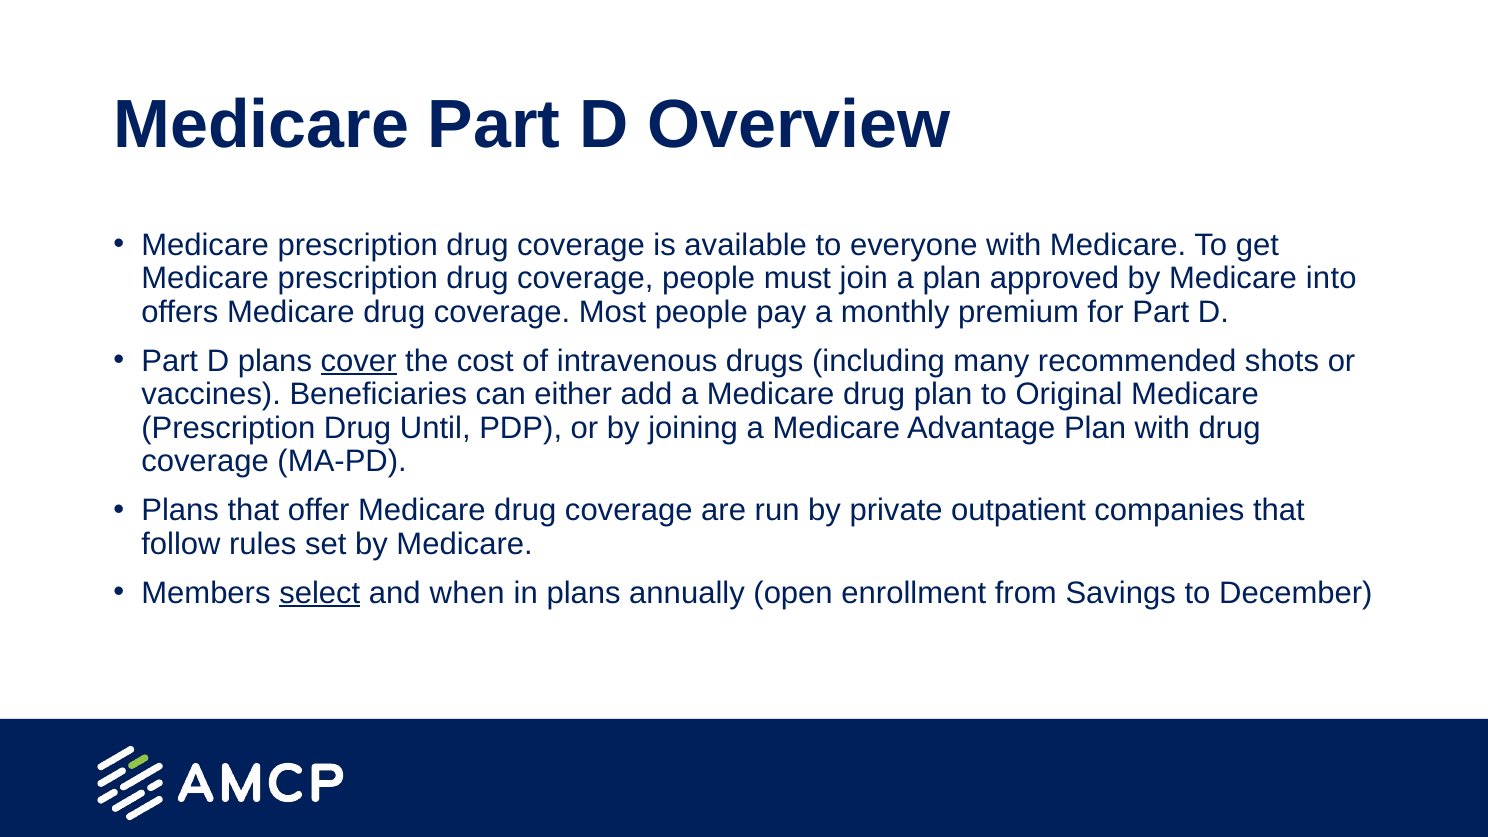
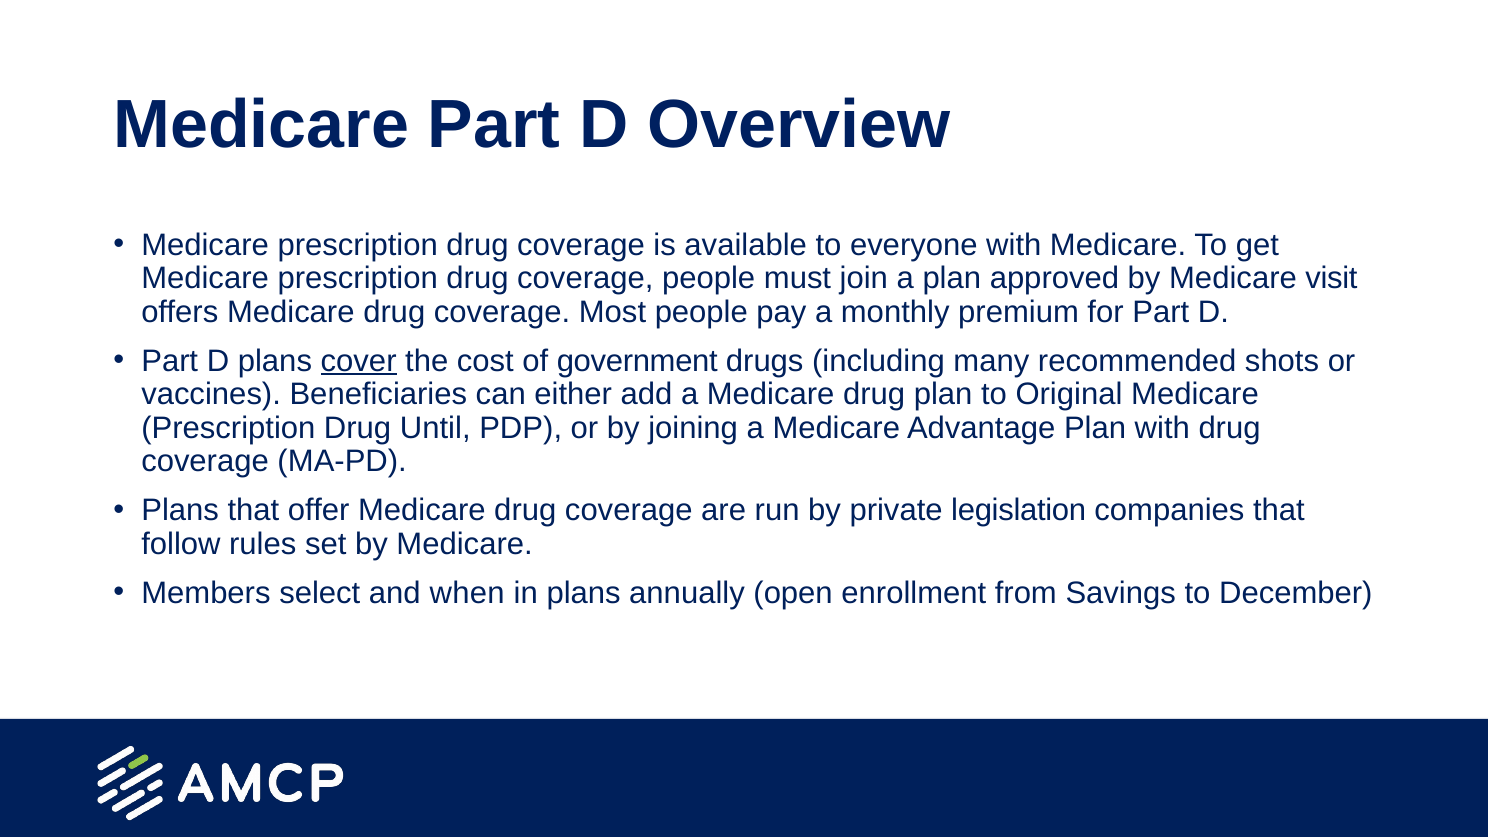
into: into -> visit
intravenous: intravenous -> government
outpatient: outpatient -> legislation
select underline: present -> none
